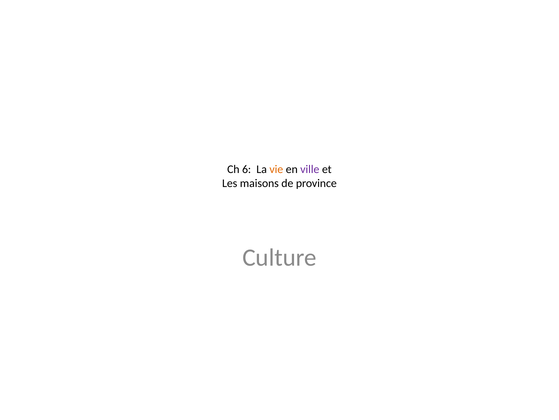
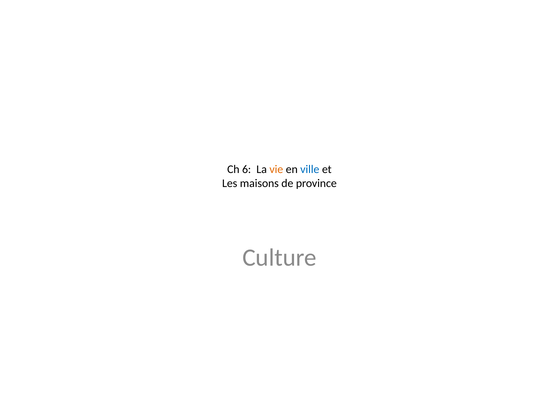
ville colour: purple -> blue
